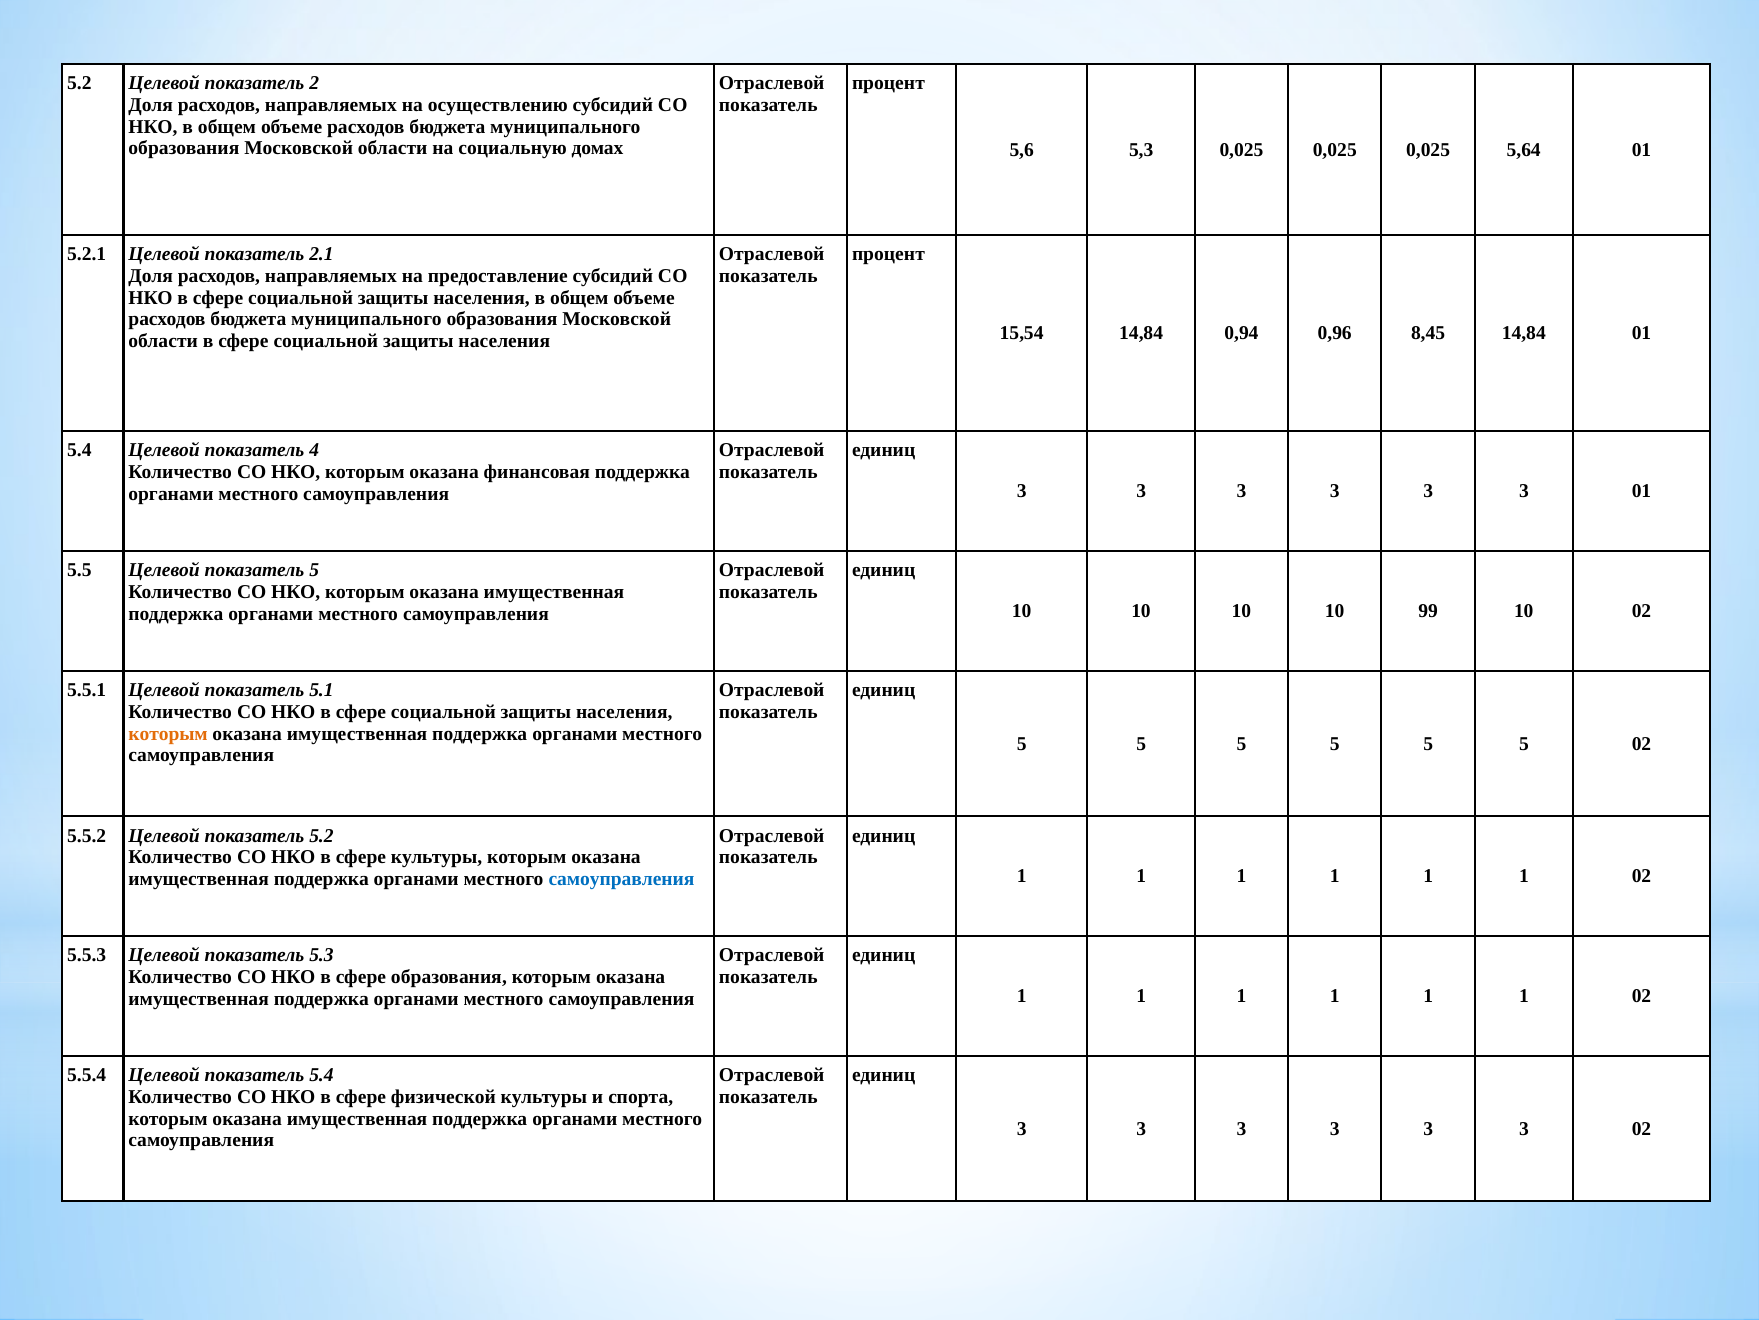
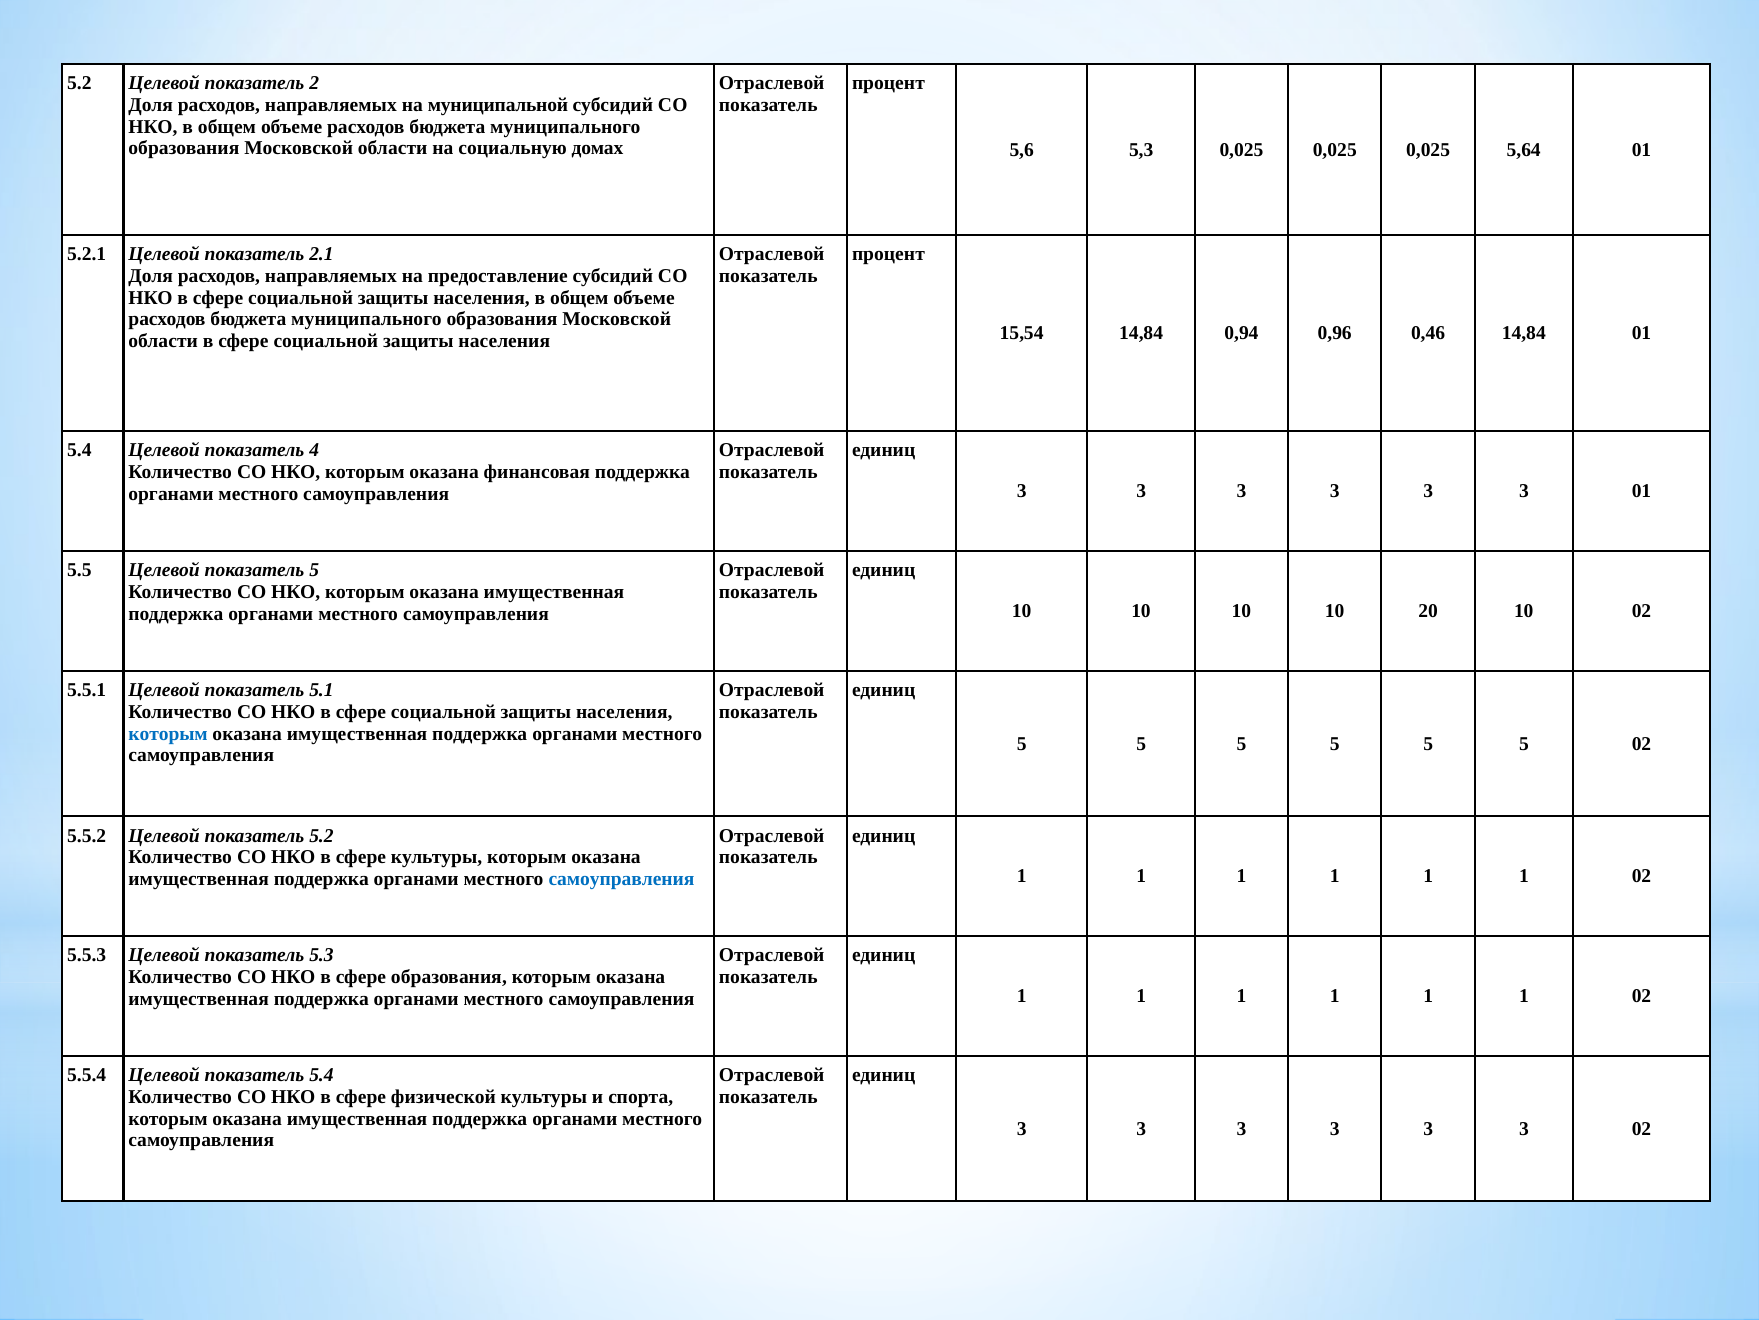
осуществлению: осуществлению -> муниципальной
8,45: 8,45 -> 0,46
99: 99 -> 20
которым at (168, 733) colour: orange -> blue
